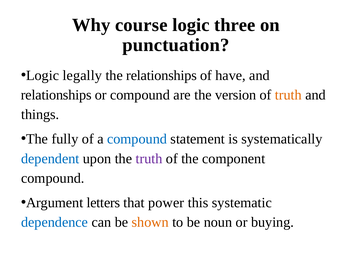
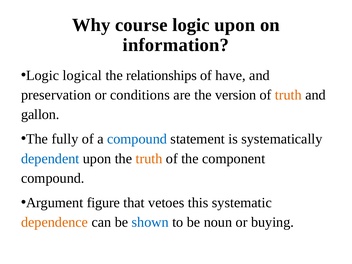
logic three: three -> upon
punctuation: punctuation -> information
legally: legally -> logical
relationships at (56, 95): relationships -> preservation
or compound: compound -> conditions
things: things -> gallon
truth at (149, 159) colour: purple -> orange
letters: letters -> figure
power: power -> vetoes
dependence colour: blue -> orange
shown colour: orange -> blue
